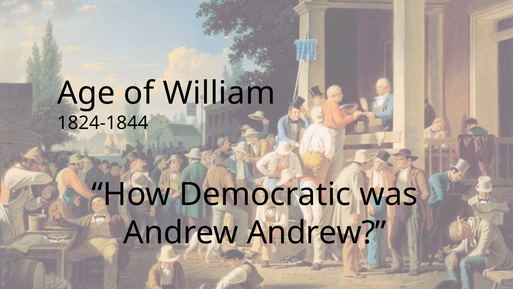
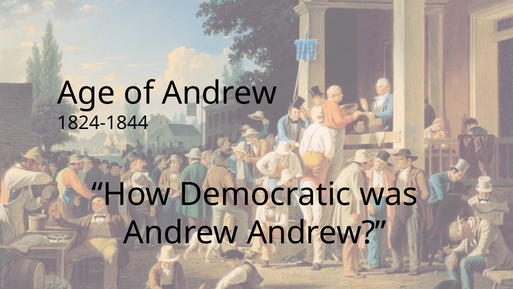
of William: William -> Andrew
